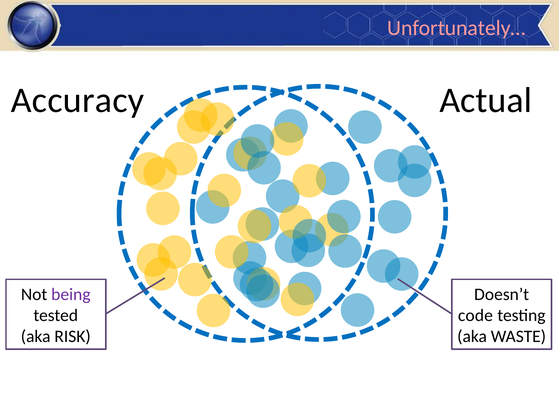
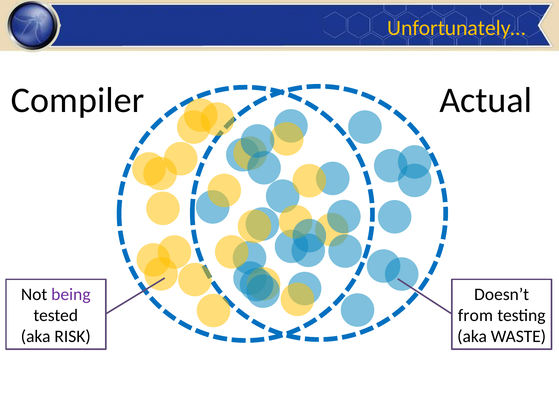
Unfortunately… colour: pink -> yellow
Accuracy: Accuracy -> Compiler
code: code -> from
